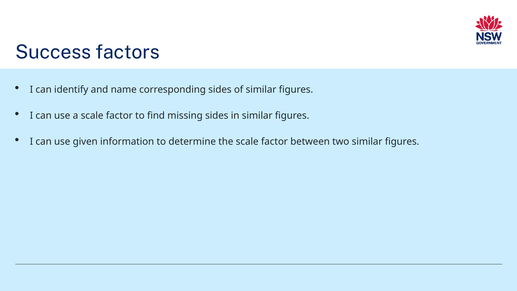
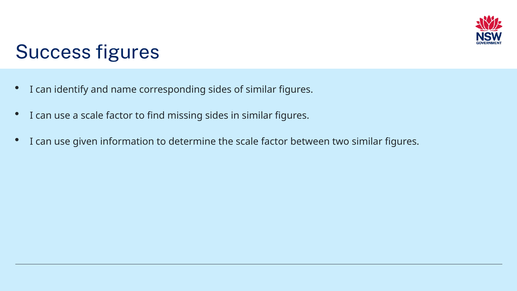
Success factors: factors -> figures
